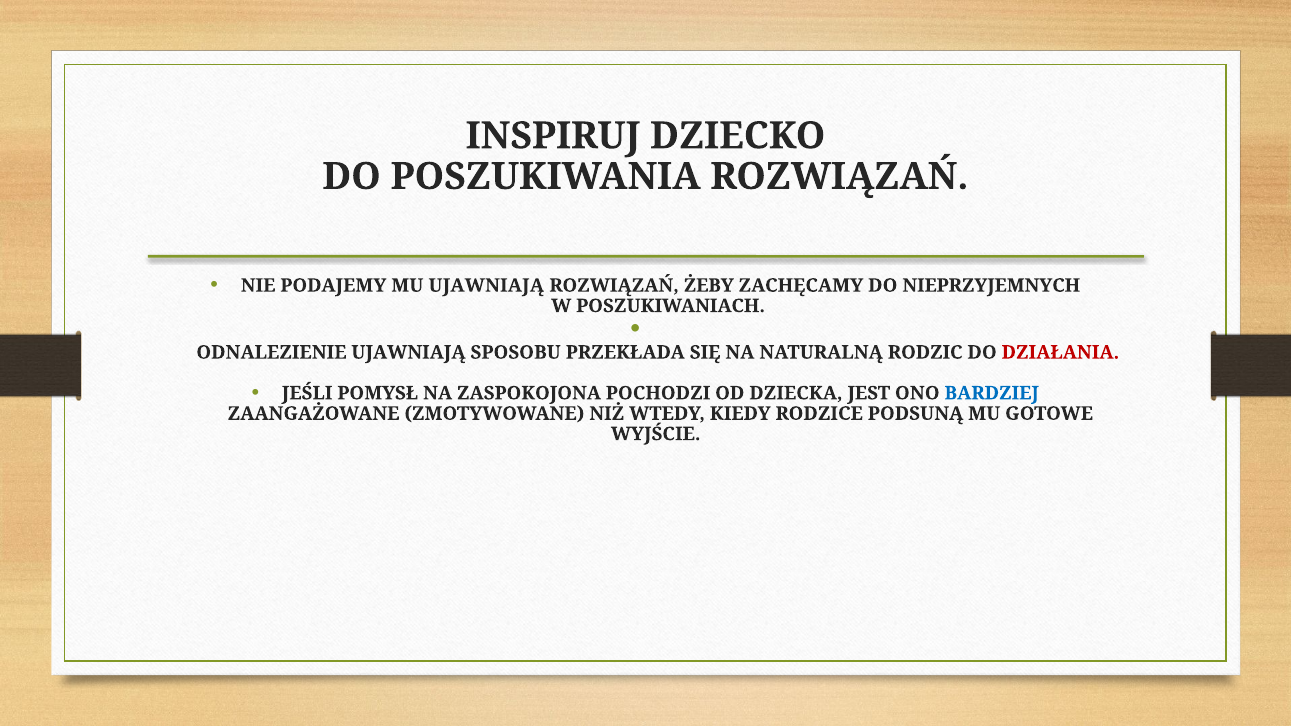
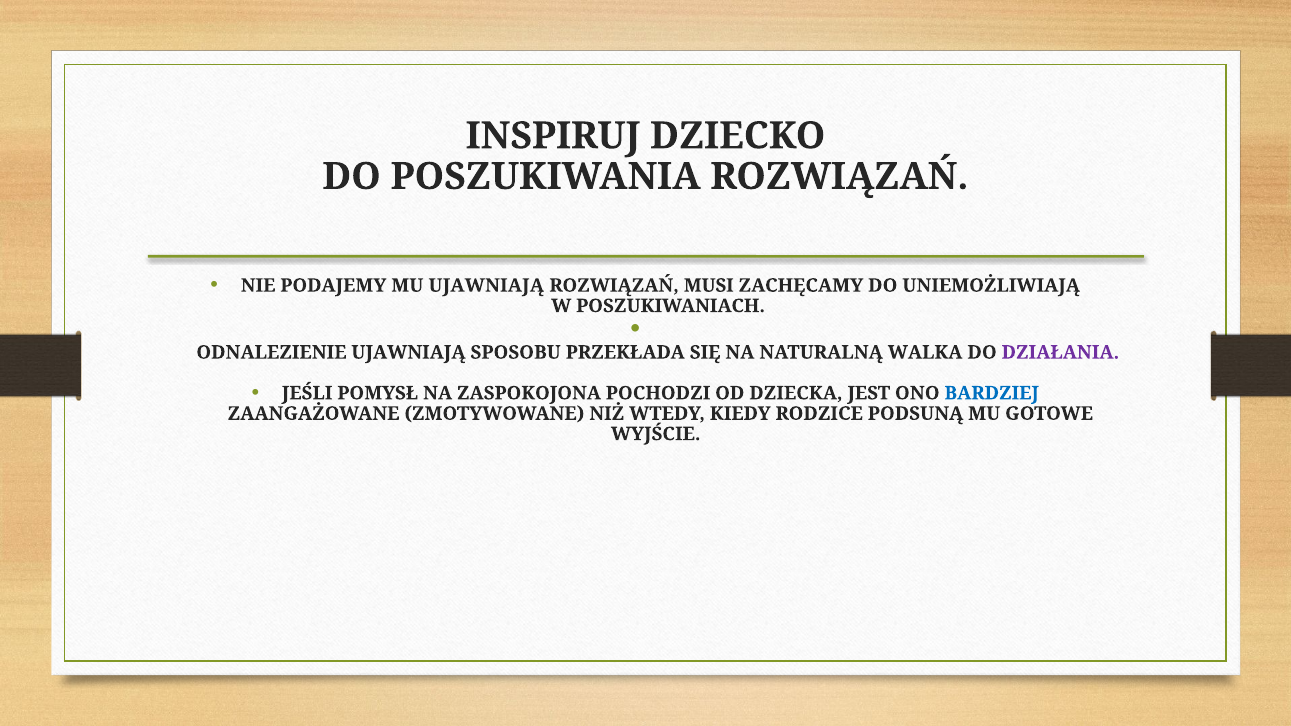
ŻEBY: ŻEBY -> MUSI
NIEPRZYJEMNYCH: NIEPRZYJEMNYCH -> UNIEMOŻLIWIAJĄ
RODZIC: RODZIC -> WALKA
DZIAŁANIA colour: red -> purple
